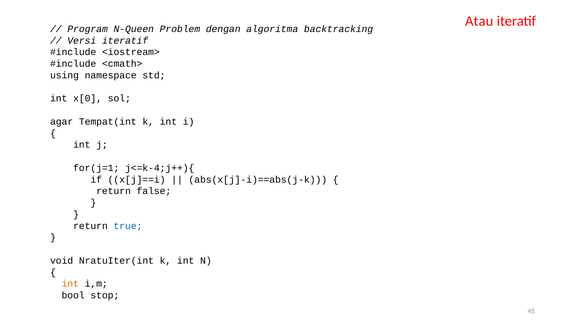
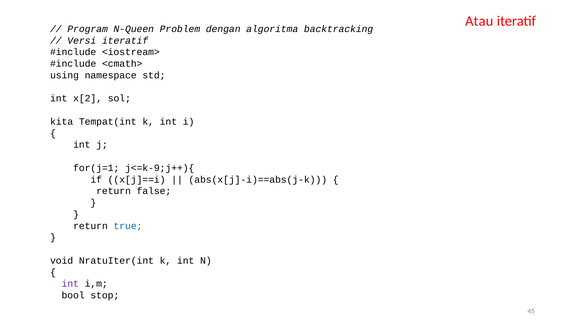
x[0: x[0 -> x[2
agar: agar -> kita
j<=k-4;j++){: j<=k-4;j++){ -> j<=k-9;j++){
int at (70, 284) colour: orange -> purple
